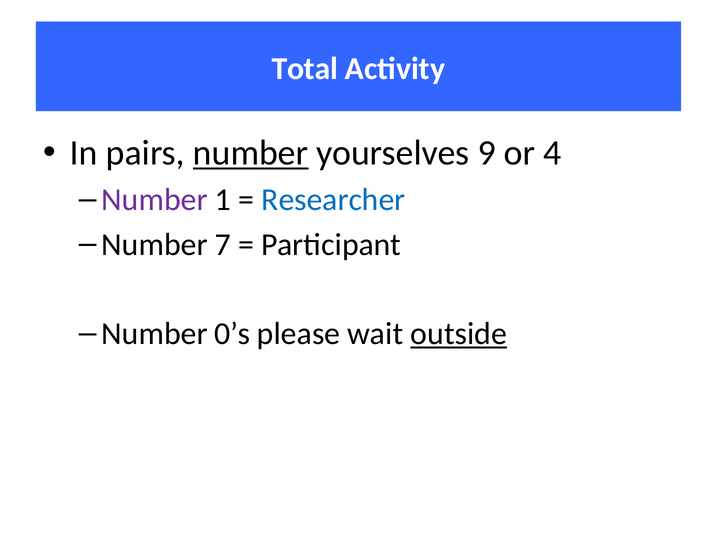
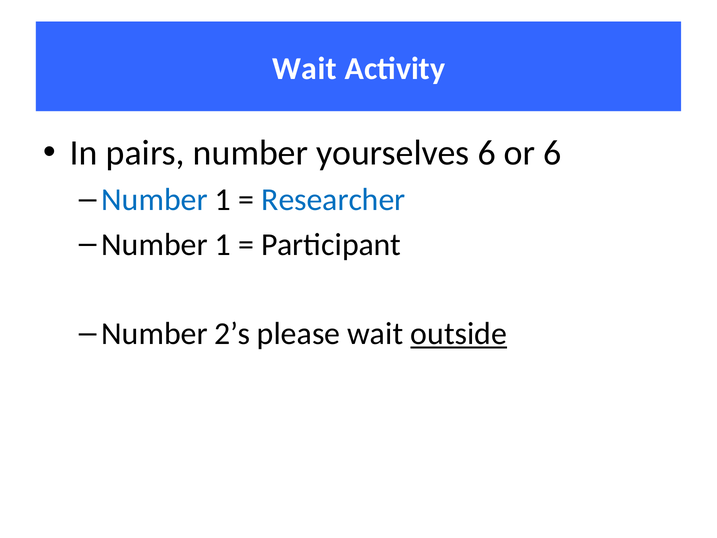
Total at (305, 69): Total -> Wait
number at (251, 153) underline: present -> none
yourselves 9: 9 -> 6
or 4: 4 -> 6
Number at (155, 200) colour: purple -> blue
7 at (223, 244): 7 -> 1
0’s: 0’s -> 2’s
